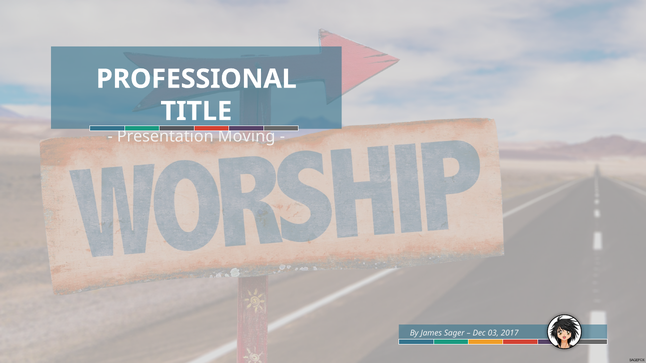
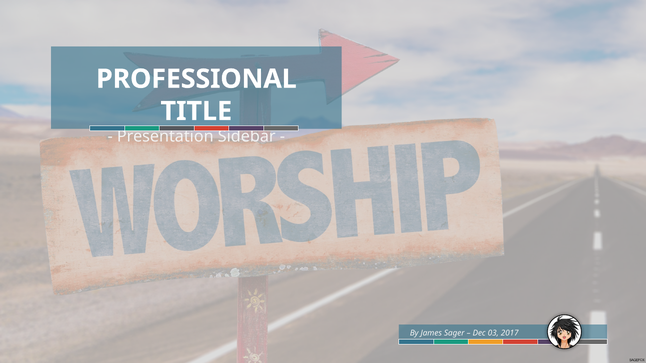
Moving: Moving -> Sidebar
